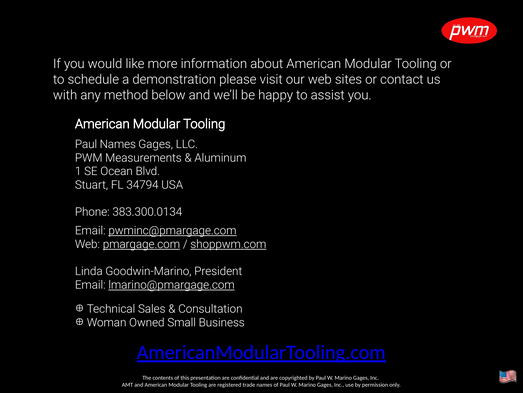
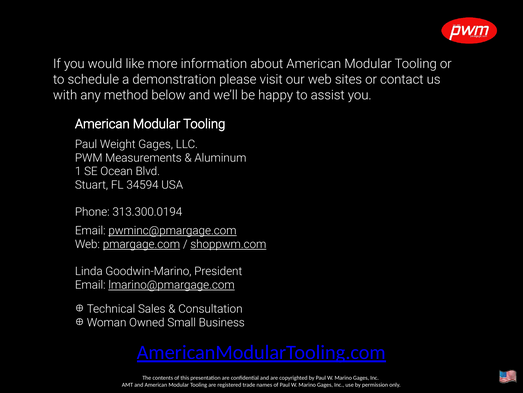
Paul Names: Names -> Weight
34794: 34794 -> 34594
383.300.0134: 383.300.0134 -> 313.300.0194
